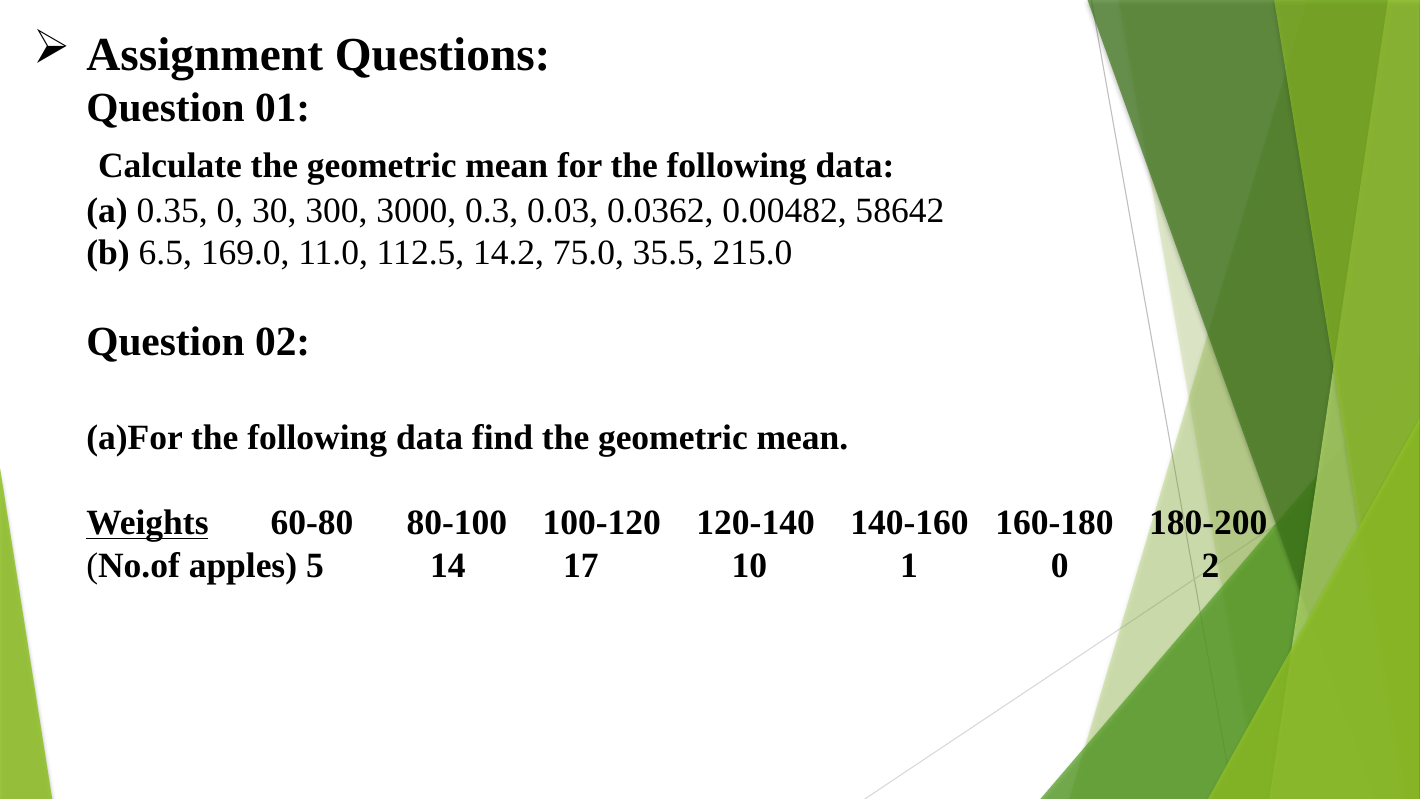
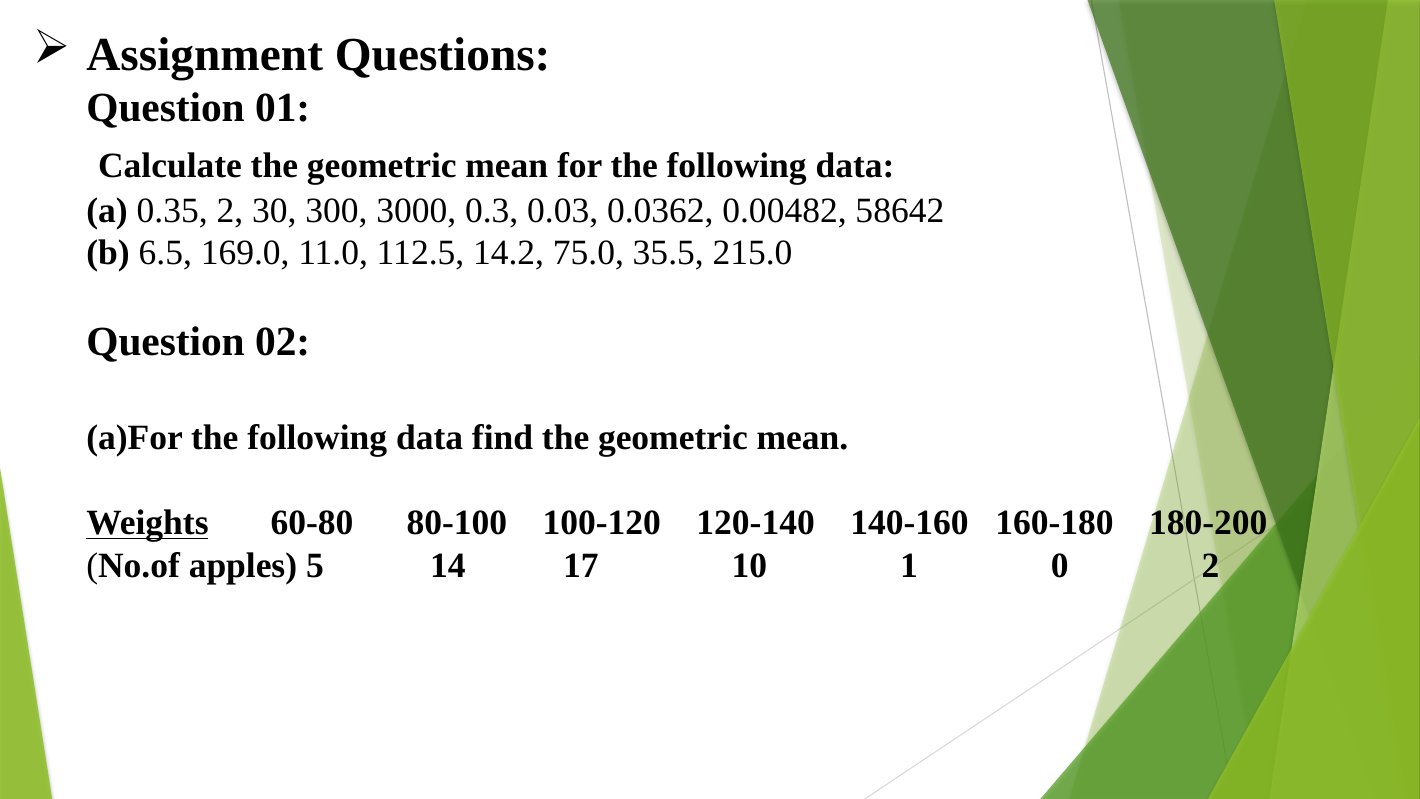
0.35 0: 0 -> 2
